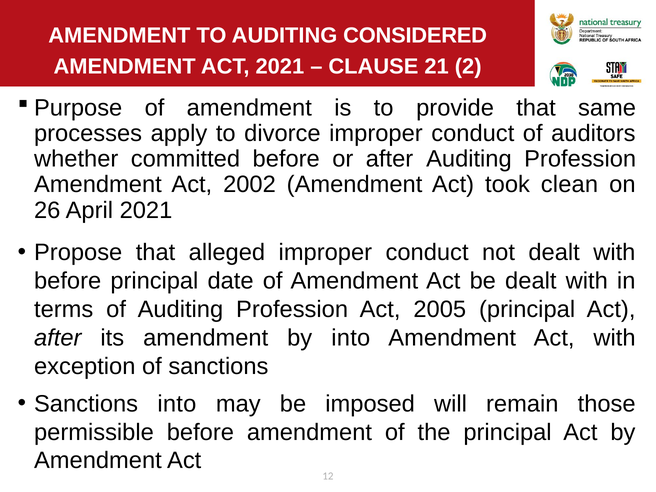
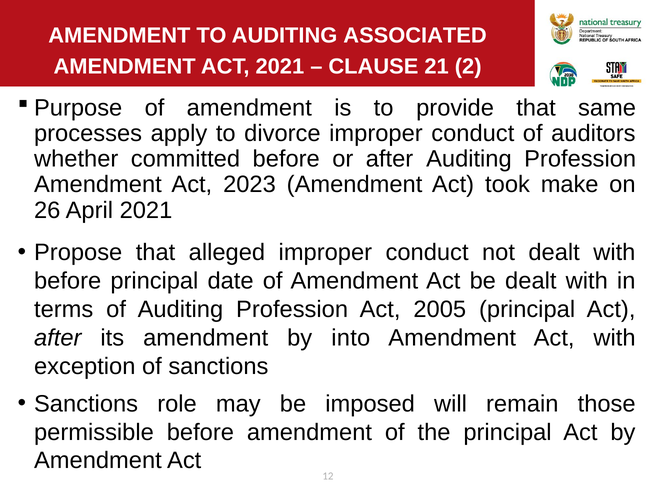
CONSIDERED: CONSIDERED -> ASSOCIATED
2002: 2002 -> 2023
clean: clean -> make
Sanctions into: into -> role
